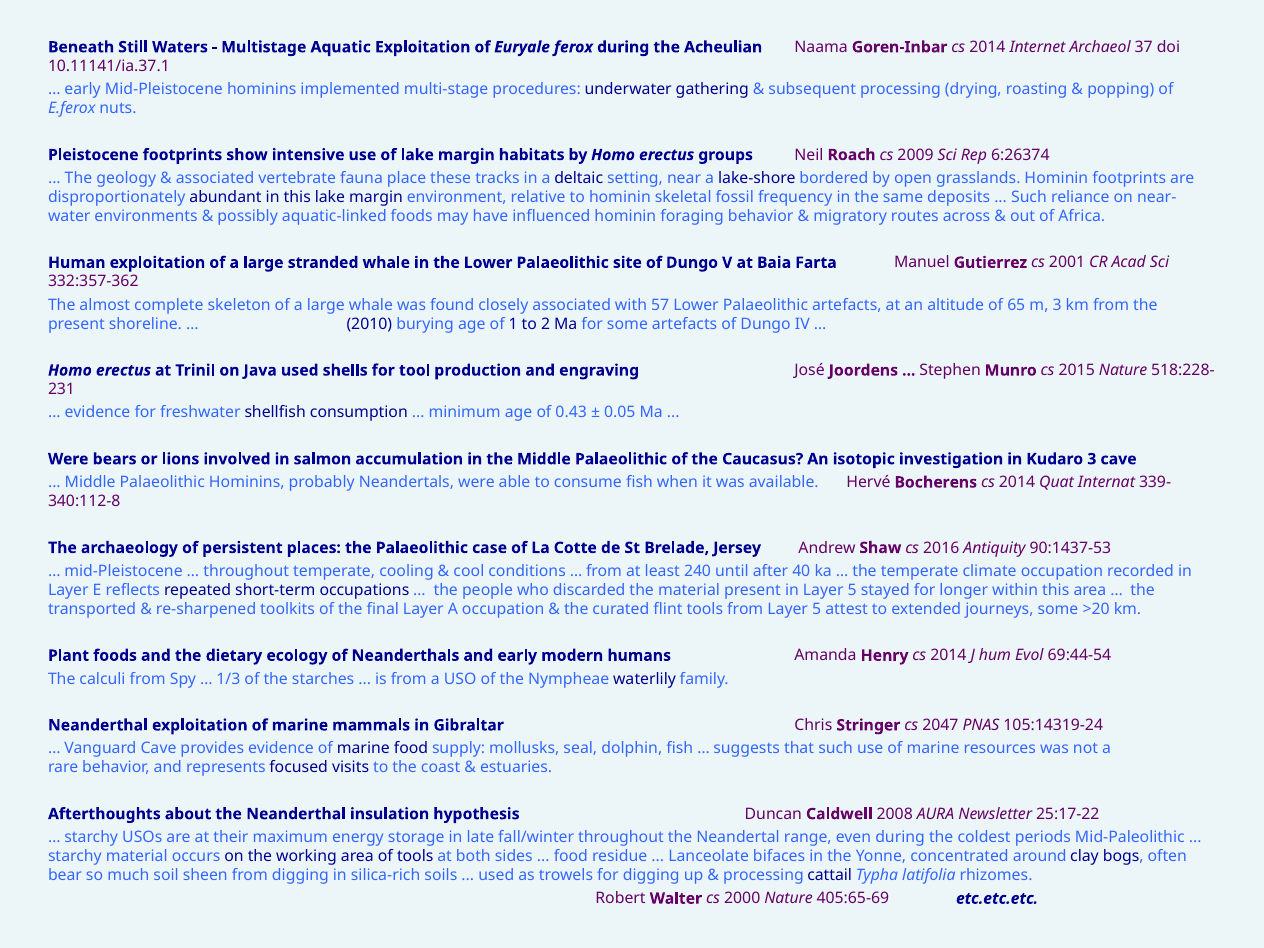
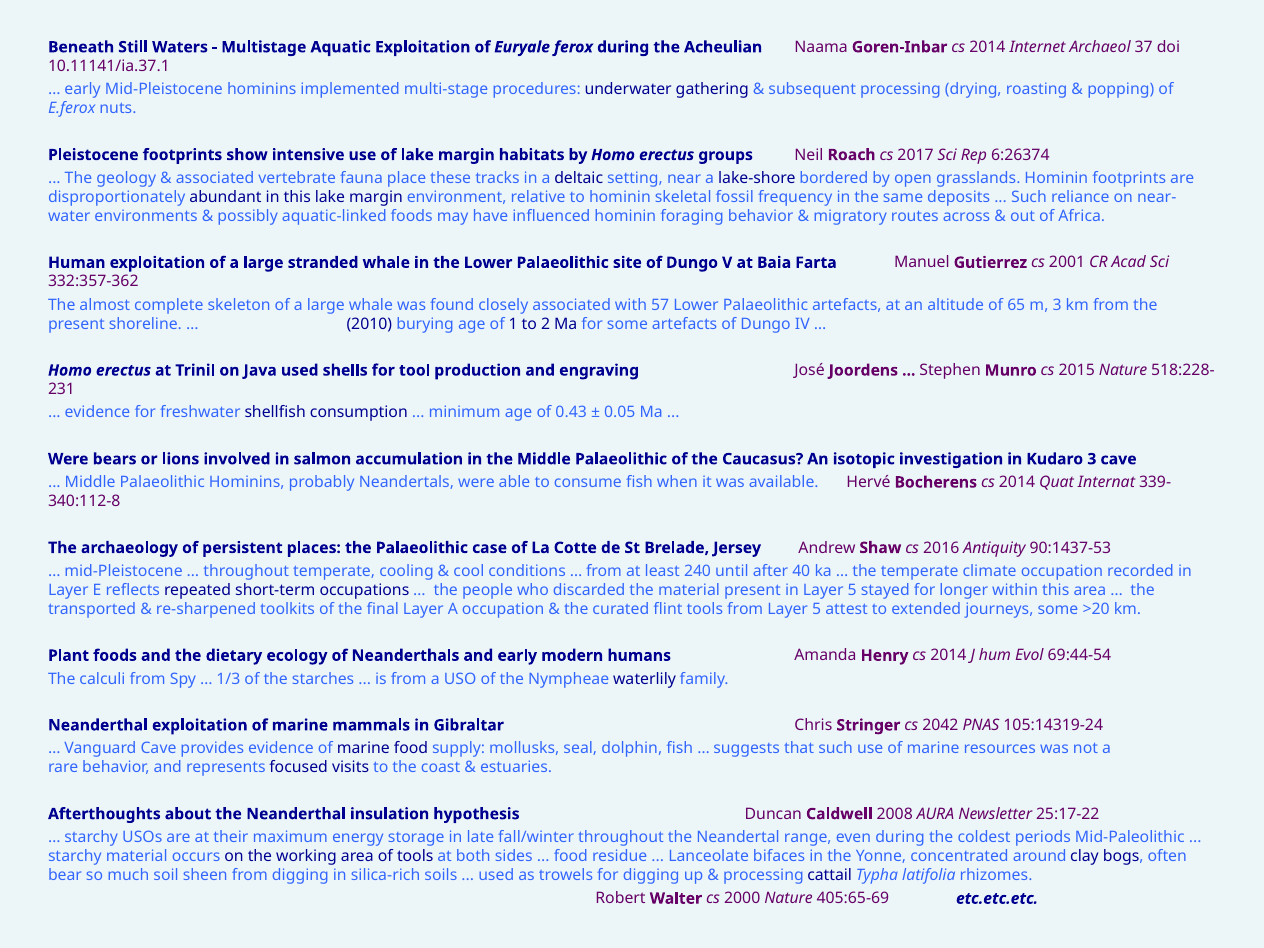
2009: 2009 -> 2017
2047: 2047 -> 2042
